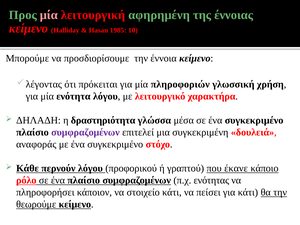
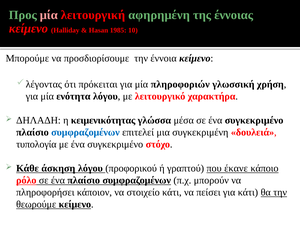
δραστηριότητα: δραστηριότητα -> κειμενικότητας
συμφραζομένων at (85, 132) colour: purple -> blue
αναφοράς: αναφοράς -> τυπολογία
περνούν: περνούν -> άσκηση
ενότητας: ενότητας -> μπορούν
